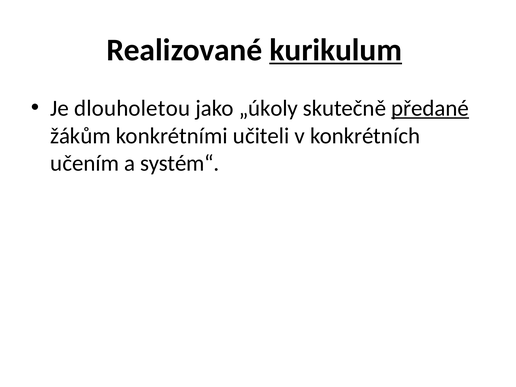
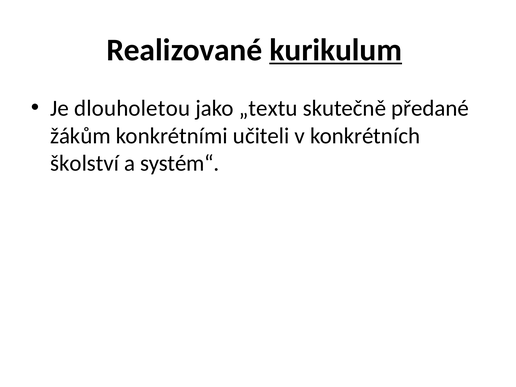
„úkoly: „úkoly -> „textu
předané underline: present -> none
učením: učením -> školství
